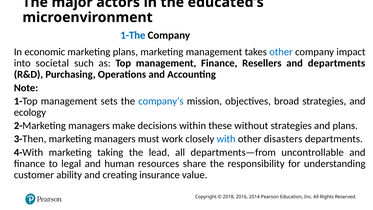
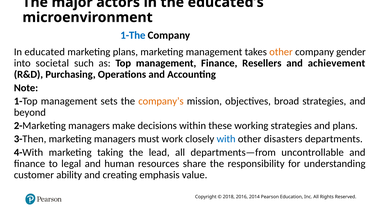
economic: economic -> educated
other at (281, 52) colour: blue -> orange
impact: impact -> gender
and departments: departments -> achievement
company’s colour: blue -> orange
ecology: ecology -> beyond
without: without -> working
insurance: insurance -> emphasis
